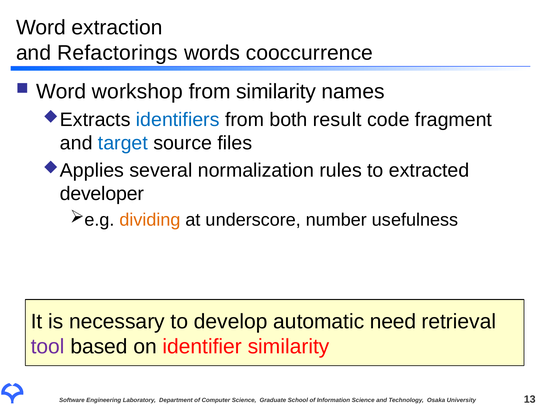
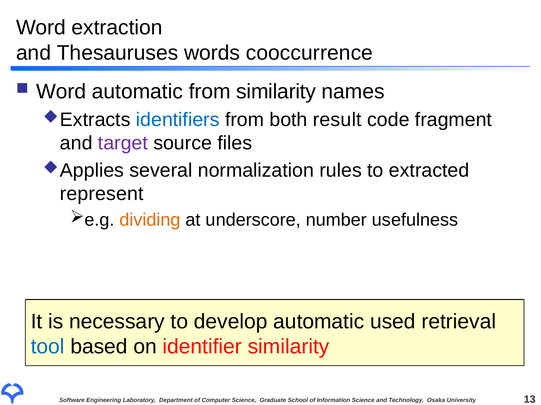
Refactorings: Refactorings -> Thesauruses
Word workshop: workshop -> automatic
target colour: blue -> purple
developer: developer -> represent
need: need -> used
tool colour: purple -> blue
